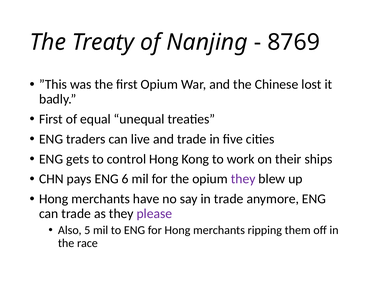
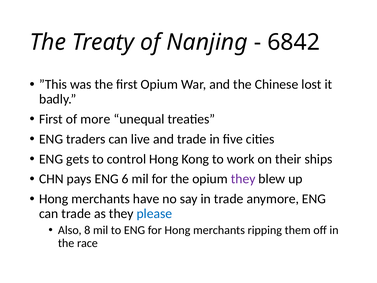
8769: 8769 -> 6842
equal: equal -> more
please colour: purple -> blue
5: 5 -> 8
